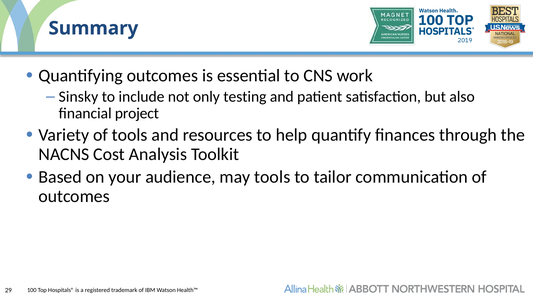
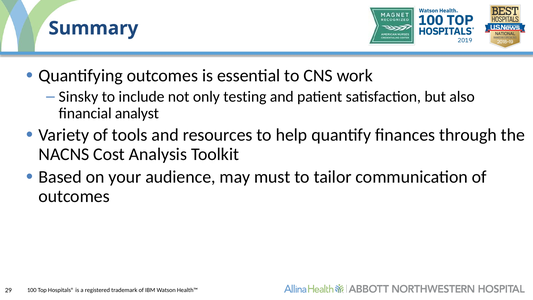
project: project -> analyst
may tools: tools -> must
